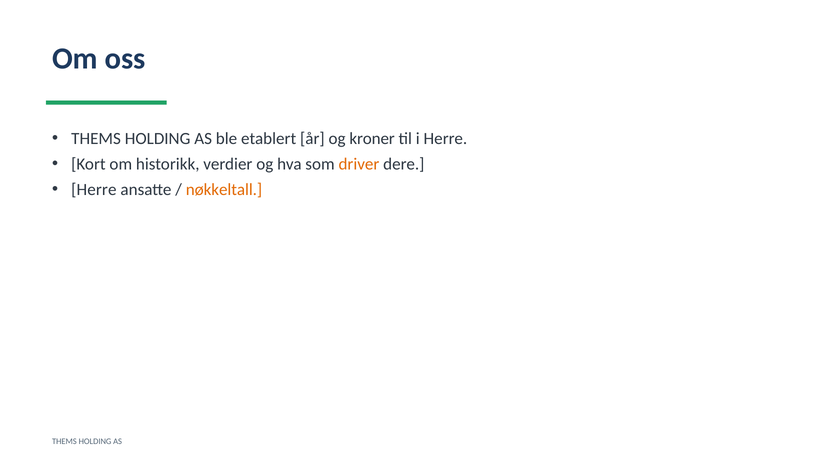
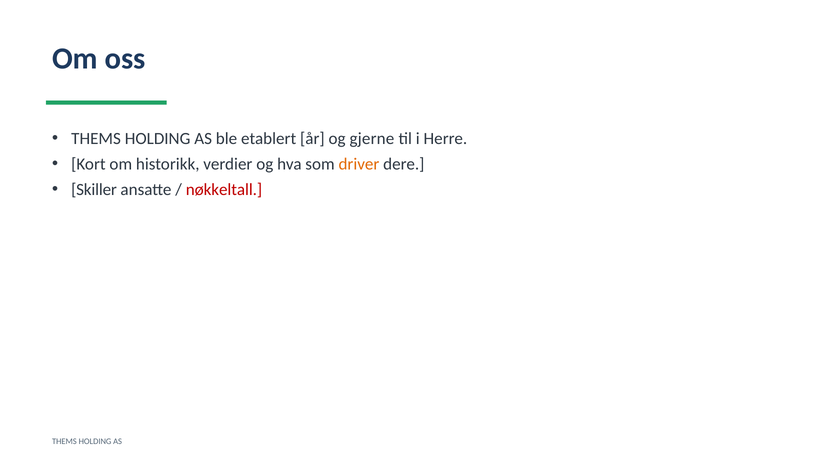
kroner: kroner -> gjerne
Herre at (94, 190): Herre -> Skiller
nøkkeltall colour: orange -> red
